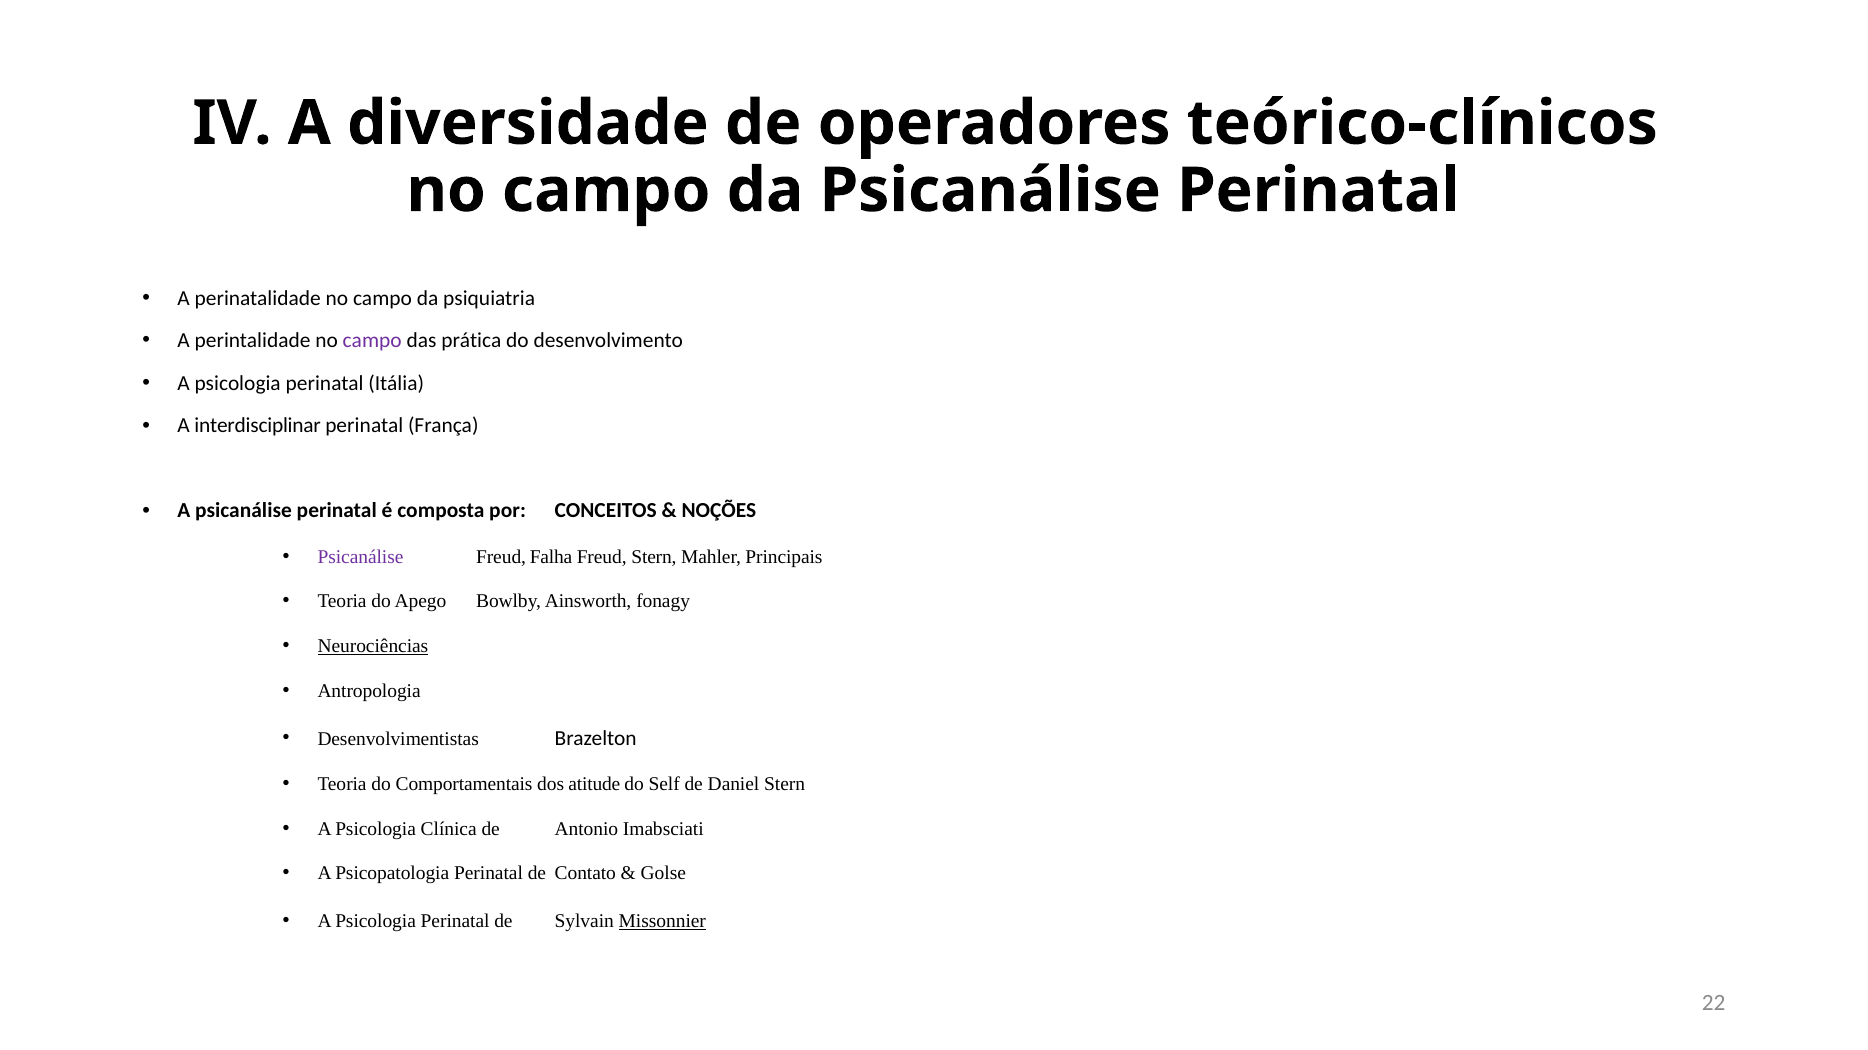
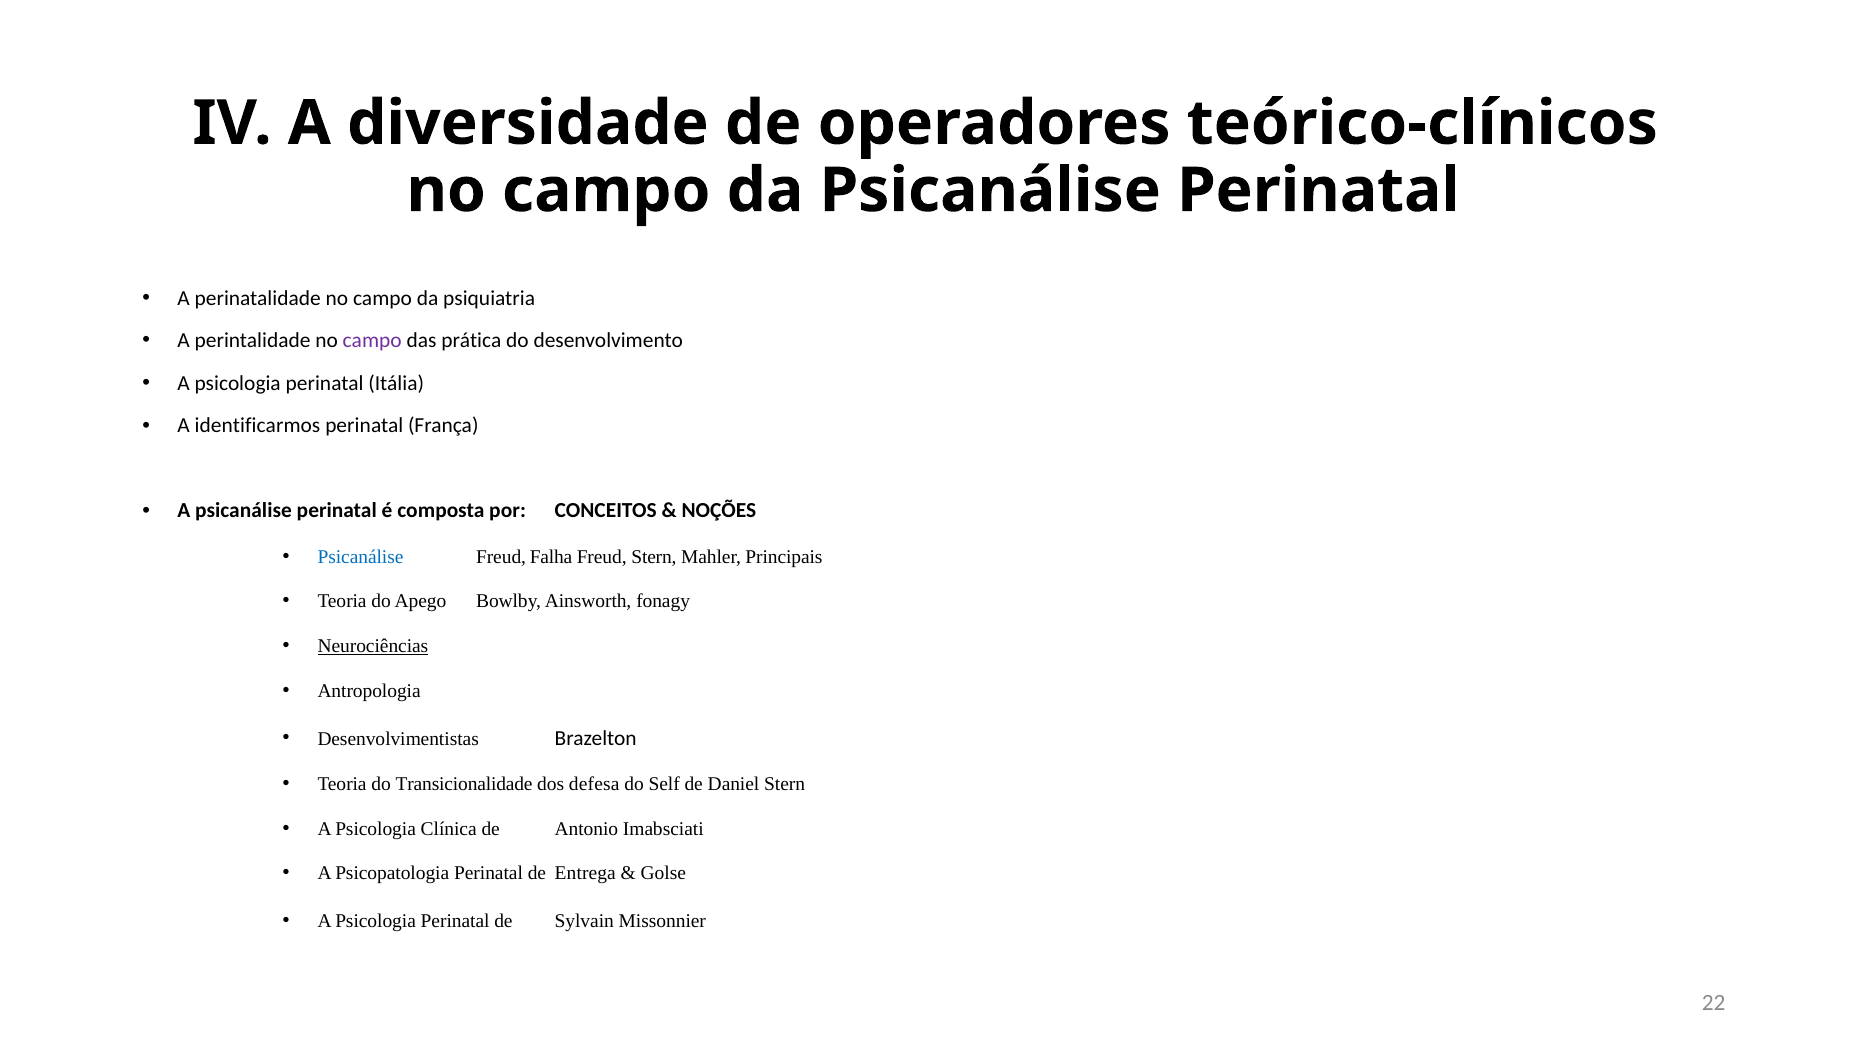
interdisciplinar: interdisciplinar -> identificarmos
Psicanálise at (361, 557) colour: purple -> blue
Comportamentais: Comportamentais -> Transicionalidade
atitude: atitude -> defesa
Contato: Contato -> Entrega
Missonnier underline: present -> none
